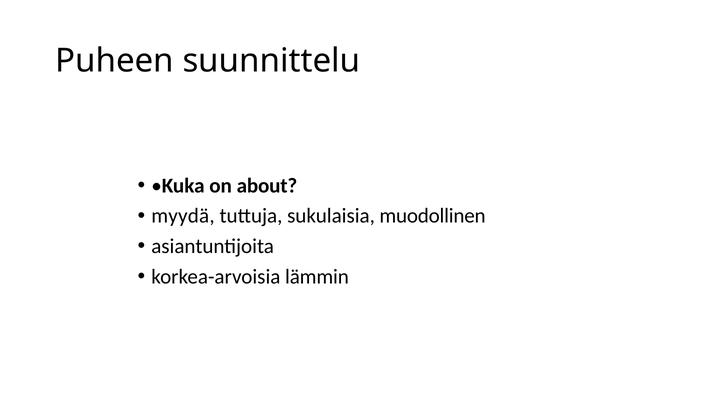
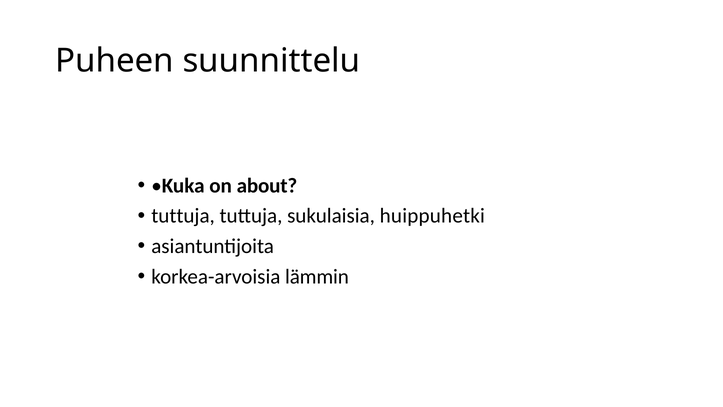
myydä at (183, 216): myydä -> tuttuja
muodollinen: muodollinen -> huippuhetki
